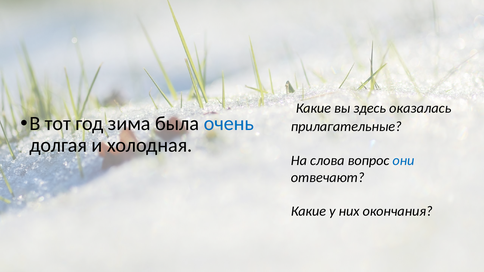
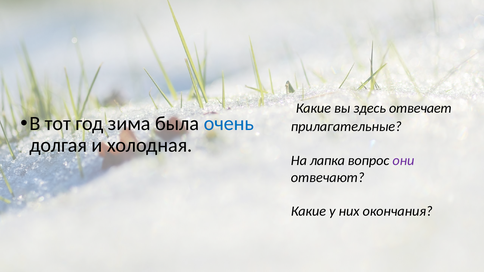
оказалась: оказалась -> отвечает
слова: слова -> лапка
они colour: blue -> purple
